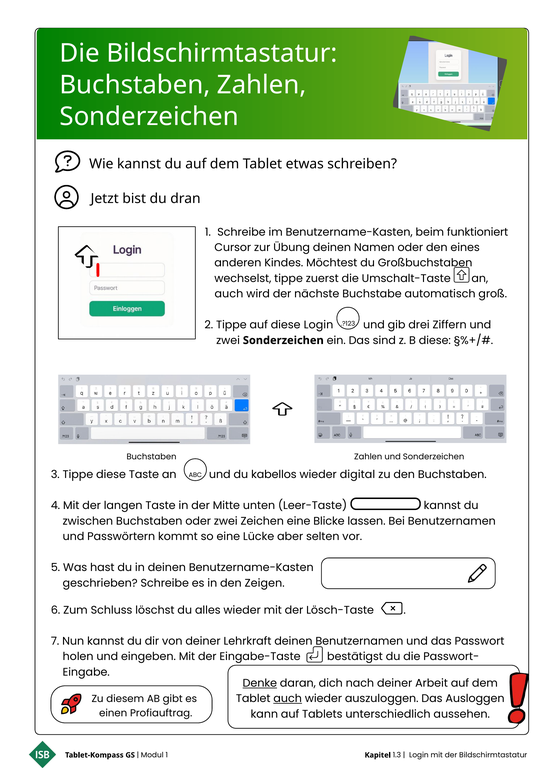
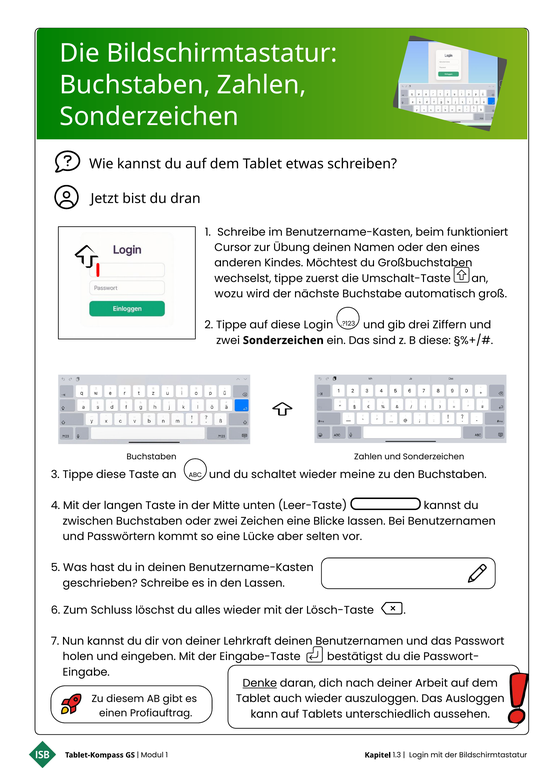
auch at (229, 294): auch -> wozu
kabellos: kabellos -> schaltet
digital: digital -> meine
den Zeigen: Zeigen -> Lassen
auch at (288, 699) underline: present -> none
